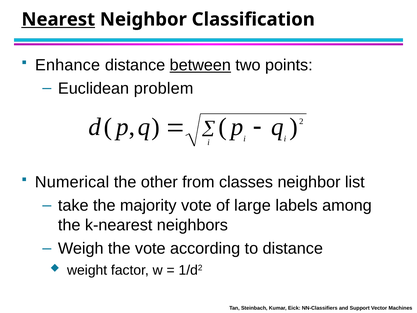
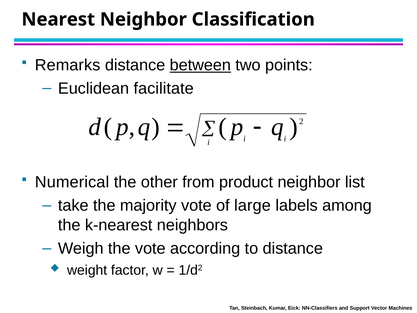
Nearest underline: present -> none
Enhance: Enhance -> Remarks
problem: problem -> facilitate
classes: classes -> product
